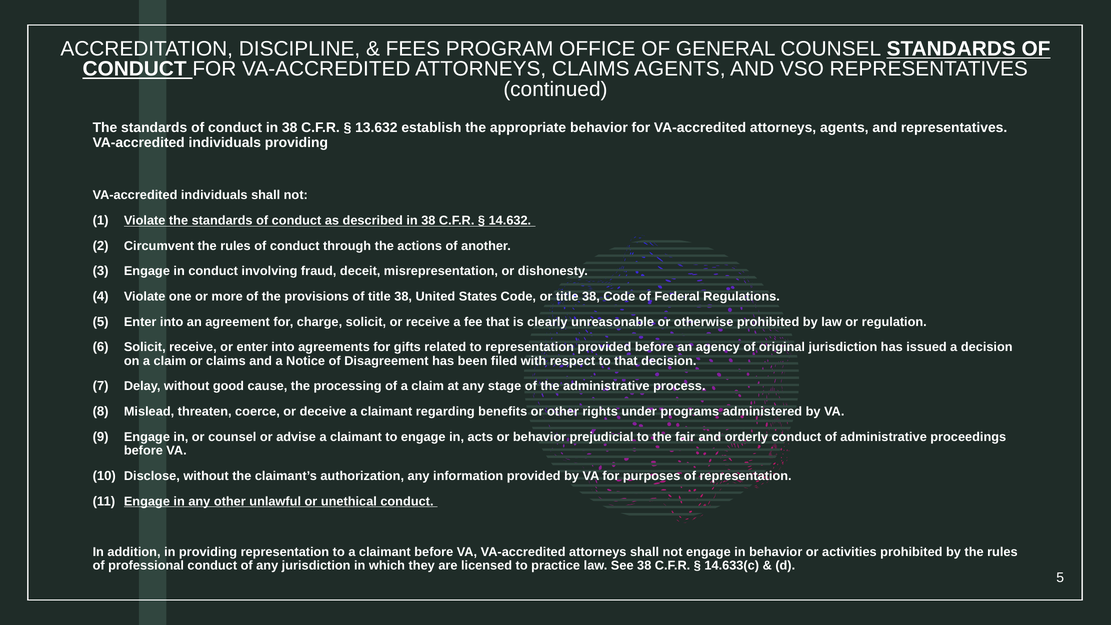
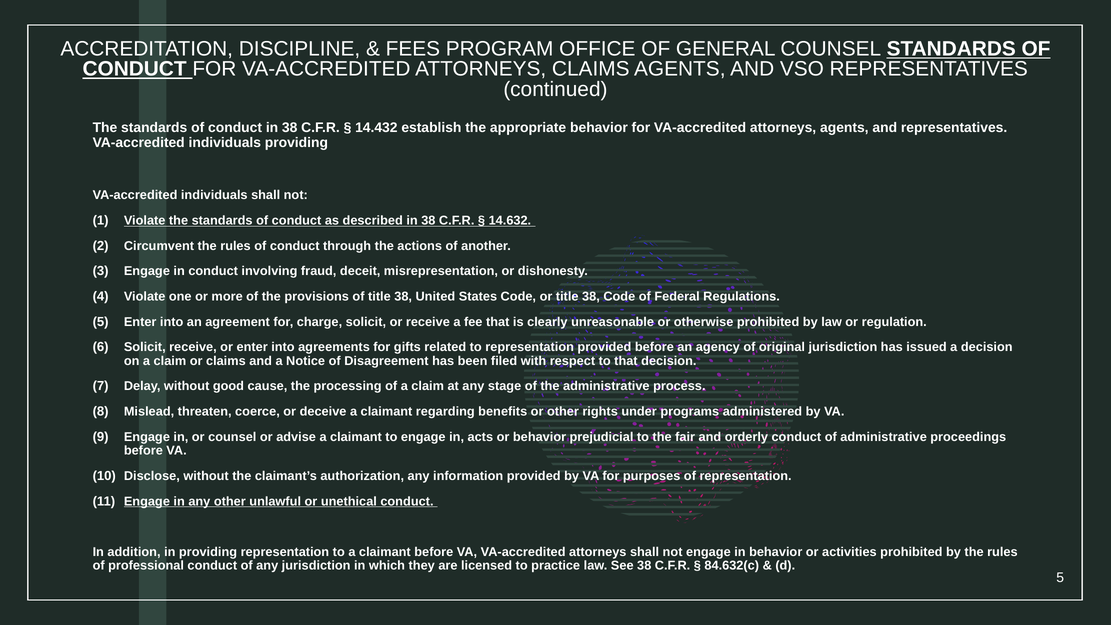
13.632: 13.632 -> 14.432
14.633(c: 14.633(c -> 84.632(c
